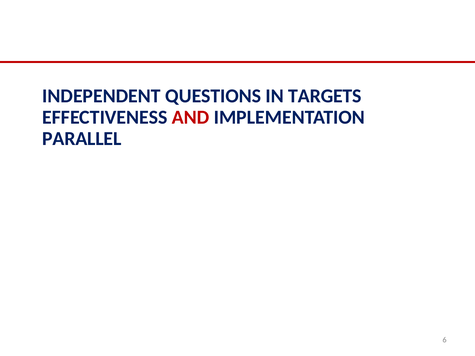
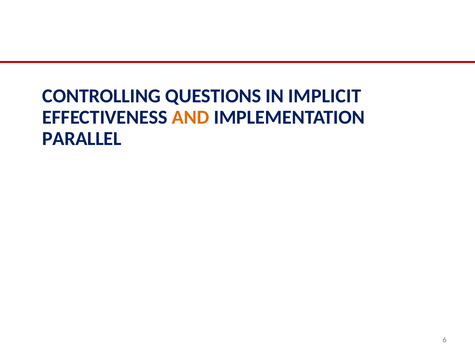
INDEPENDENT: INDEPENDENT -> CONTROLLING
TARGETS: TARGETS -> IMPLICIT
AND colour: red -> orange
